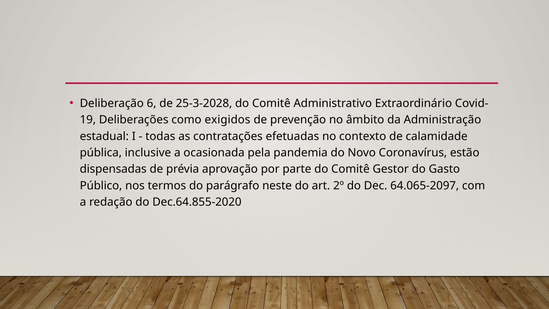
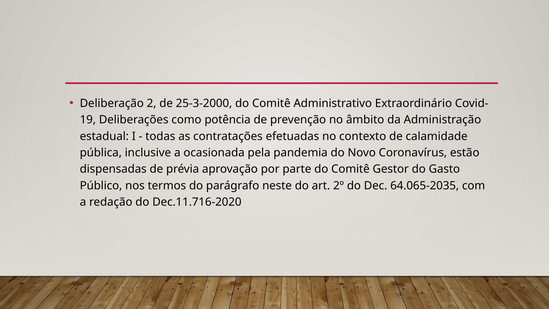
6: 6 -> 2
25-3-2028: 25-3-2028 -> 25-3-2000
exigidos: exigidos -> potência
64.065-2097: 64.065-2097 -> 64.065-2035
Dec.64.855-2020: Dec.64.855-2020 -> Dec.11.716-2020
